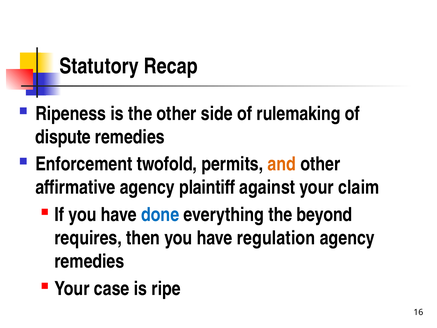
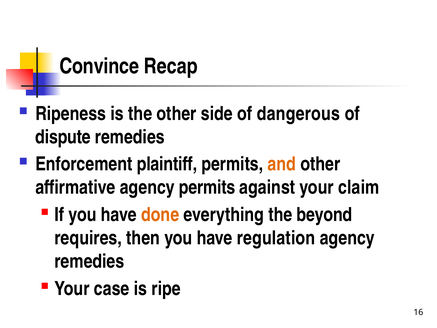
Statutory: Statutory -> Convince
rulemaking: rulemaking -> dangerous
twofold: twofold -> plaintiff
agency plaintiff: plaintiff -> permits
done colour: blue -> orange
